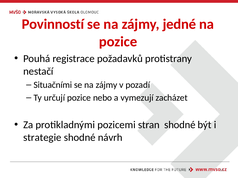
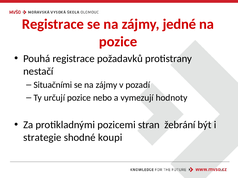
Povinností at (53, 24): Povinností -> Registrace
zacházet: zacházet -> hodnoty
stran shodné: shodné -> žebrání
návrh: návrh -> koupi
